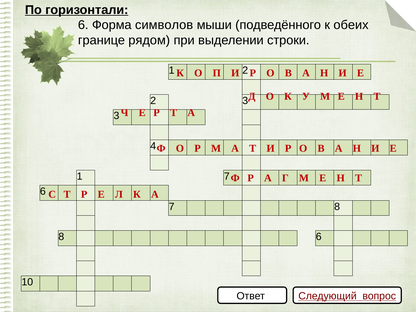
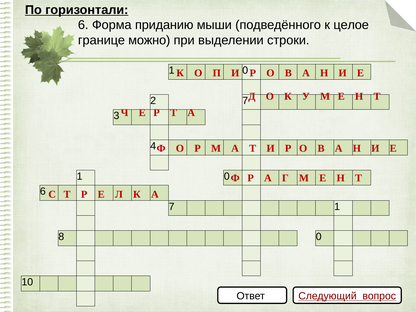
символов: символов -> приданию
обеих: обеих -> целое
рядом: рядом -> можно
2 at (245, 71): 2 -> 0
2 3: 3 -> 7
7 at (227, 176): 7 -> 0
7 8: 8 -> 1
8 6: 6 -> 0
